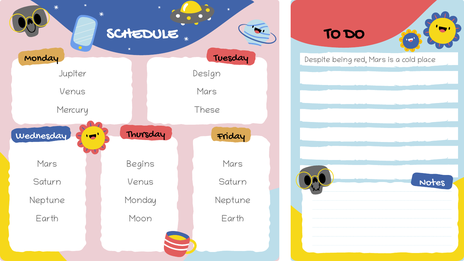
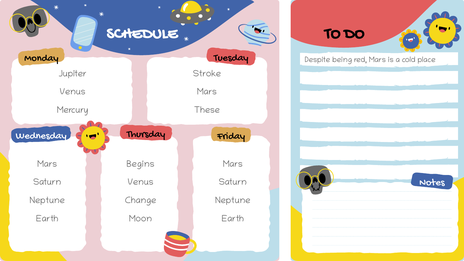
Design: Design -> Stroke
Monday at (141, 200): Monday -> Change
